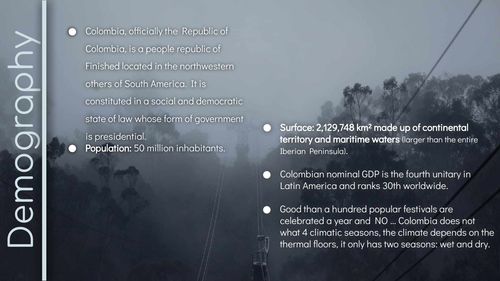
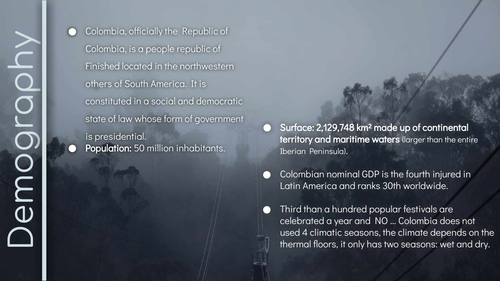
unitary: unitary -> injured
Good: Good -> Third
what: what -> used
